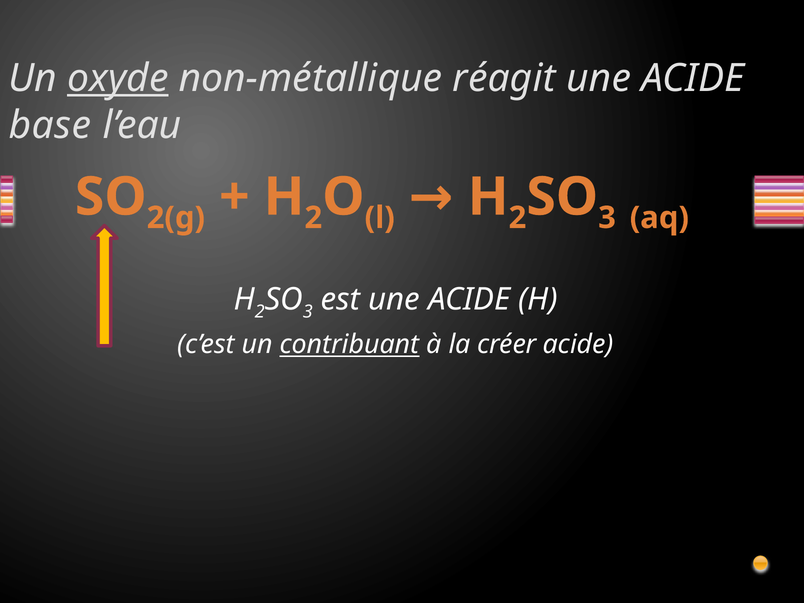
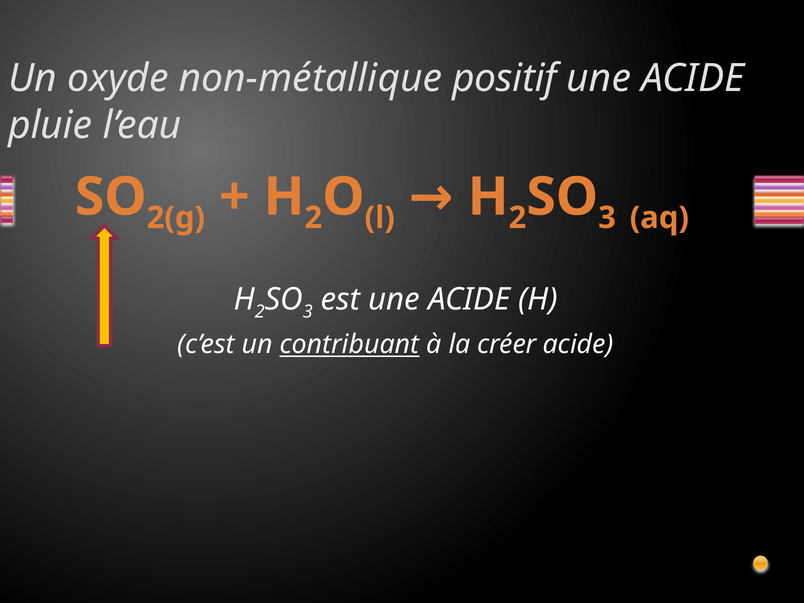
oxyde underline: present -> none
réagit: réagit -> positif
base: base -> pluie
